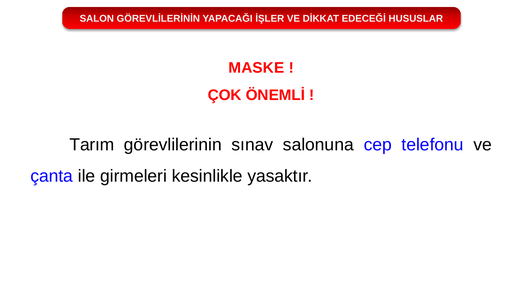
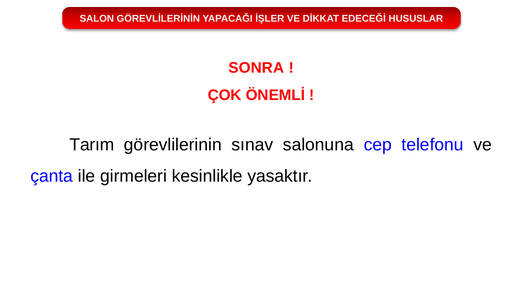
MASKE: MASKE -> SONRA
